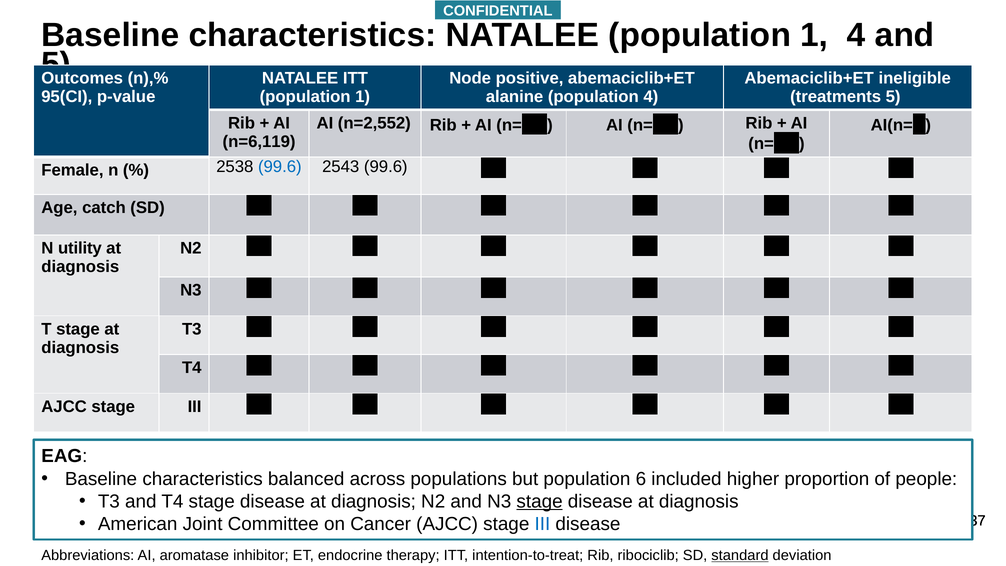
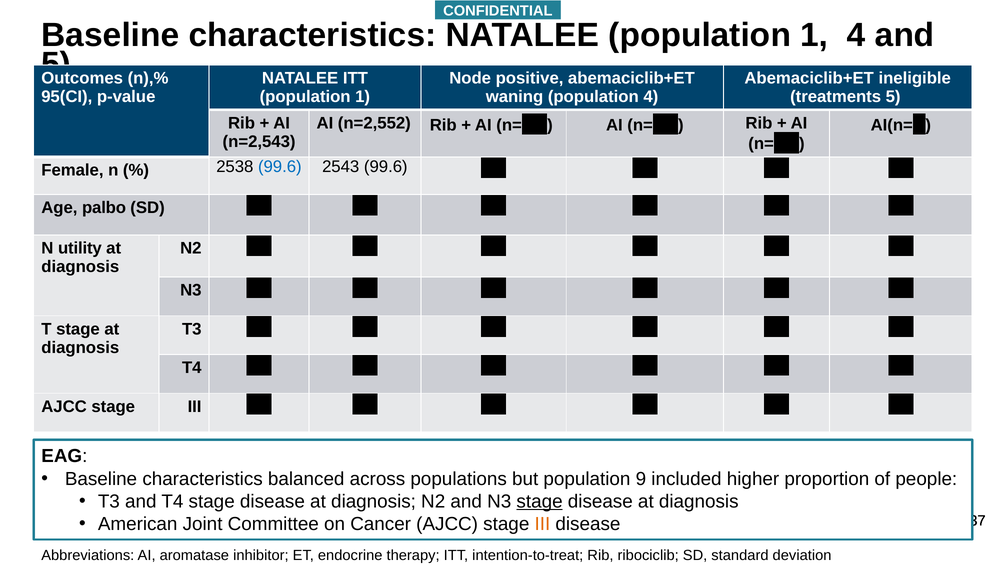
alanine: alanine -> waning
n=6,119: n=6,119 -> n=2,543
catch: catch -> palbo
6: 6 -> 9
III at (542, 524) colour: blue -> orange
standard underline: present -> none
